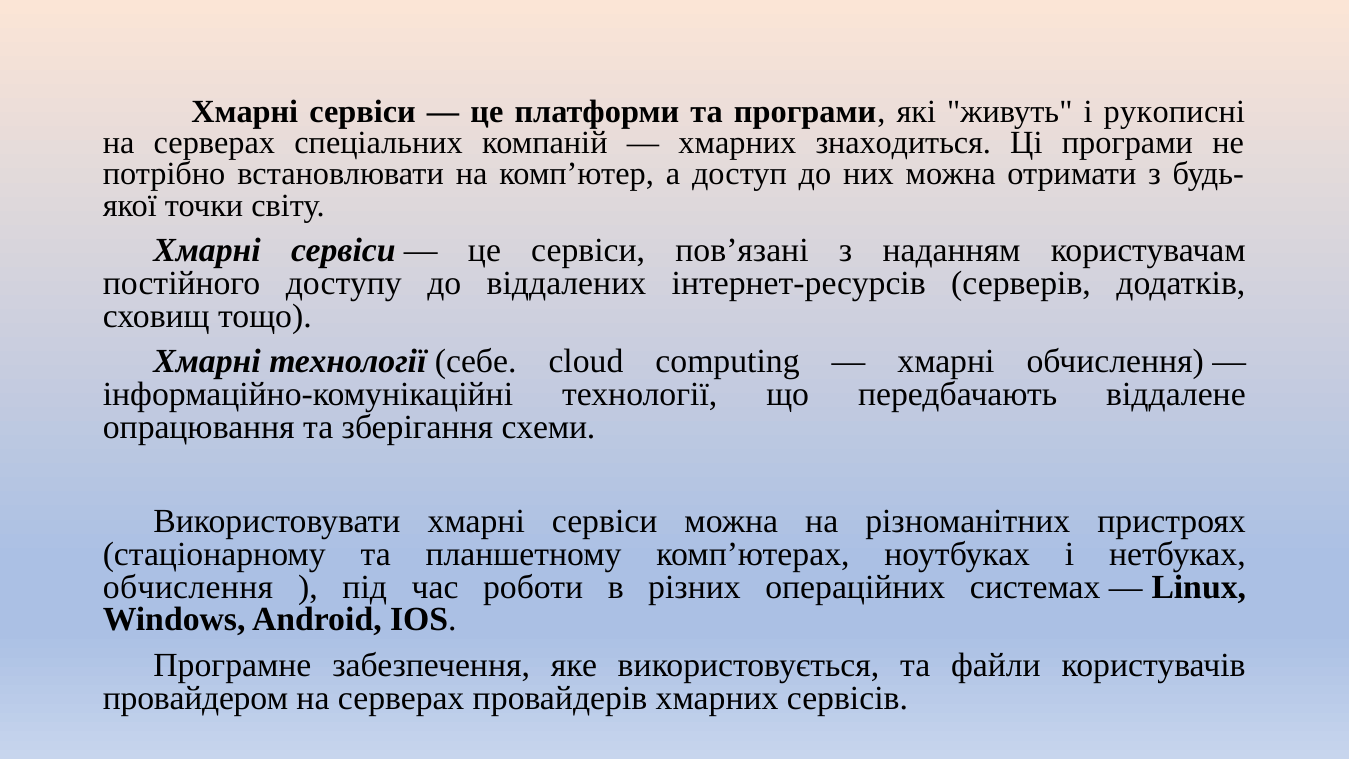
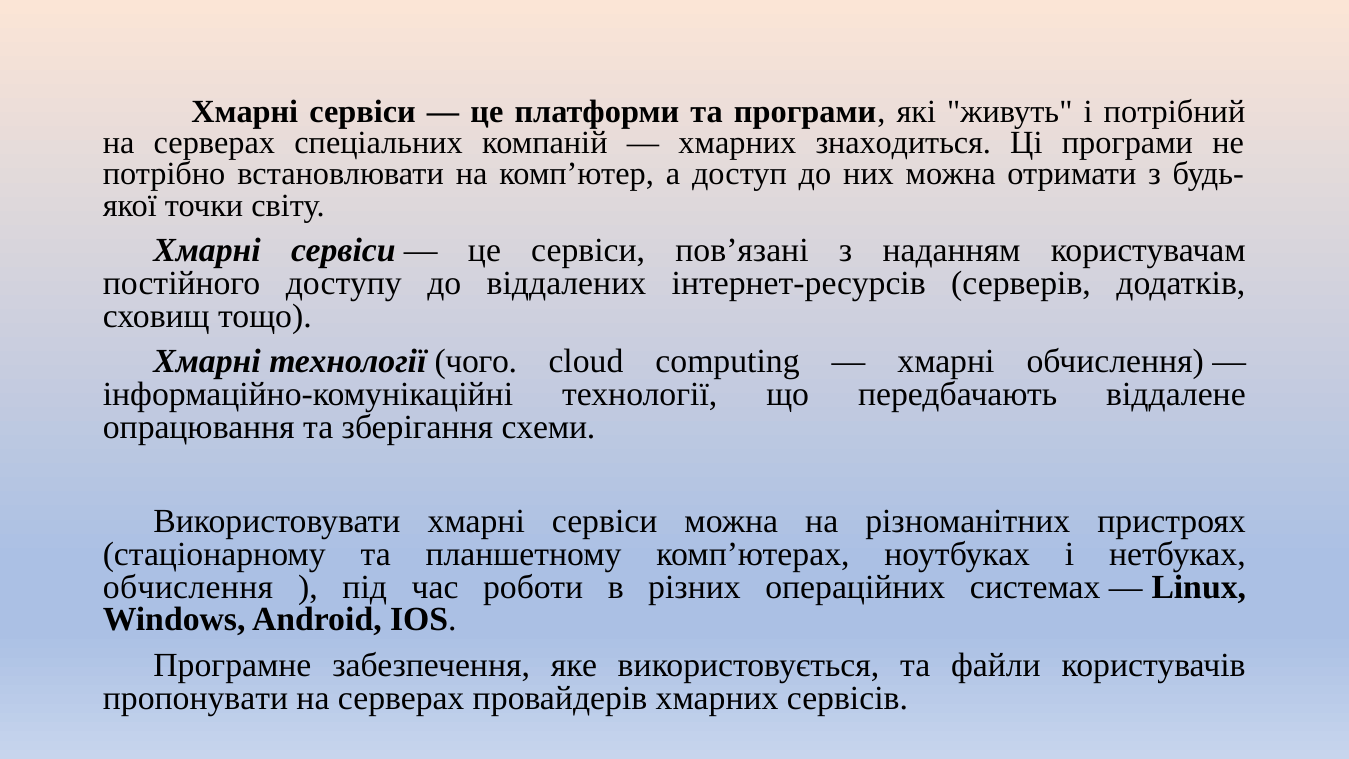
рукописні: рукописні -> потрібний
себе: себе -> чого
провайдером: провайдером -> пропонувати
